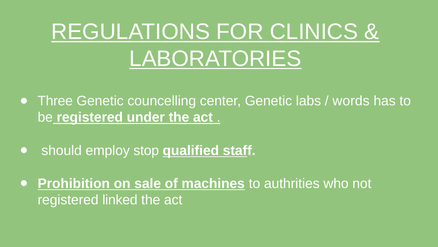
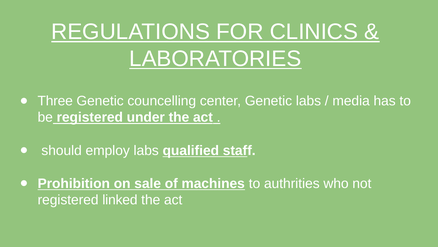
words: words -> media
employ stop: stop -> labs
